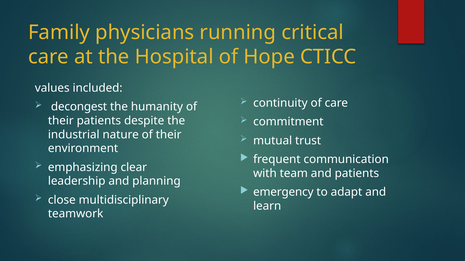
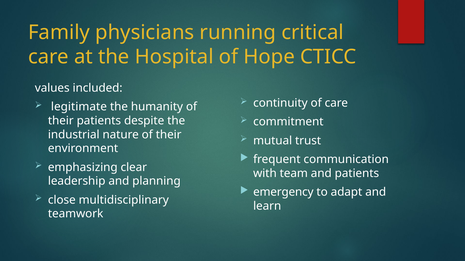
decongest: decongest -> legitimate
